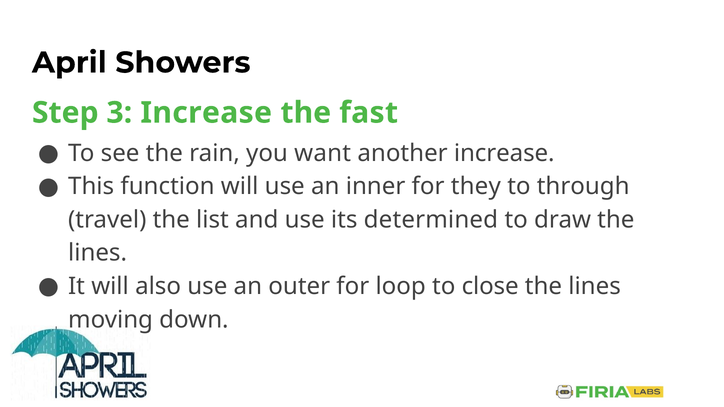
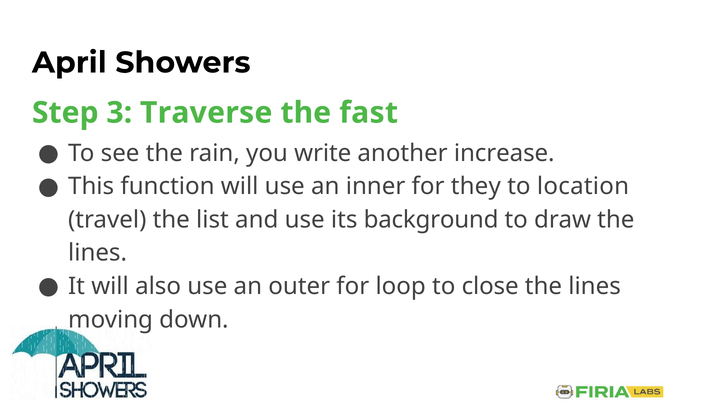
3 Increase: Increase -> Traverse
want: want -> write
through: through -> location
determined: determined -> background
